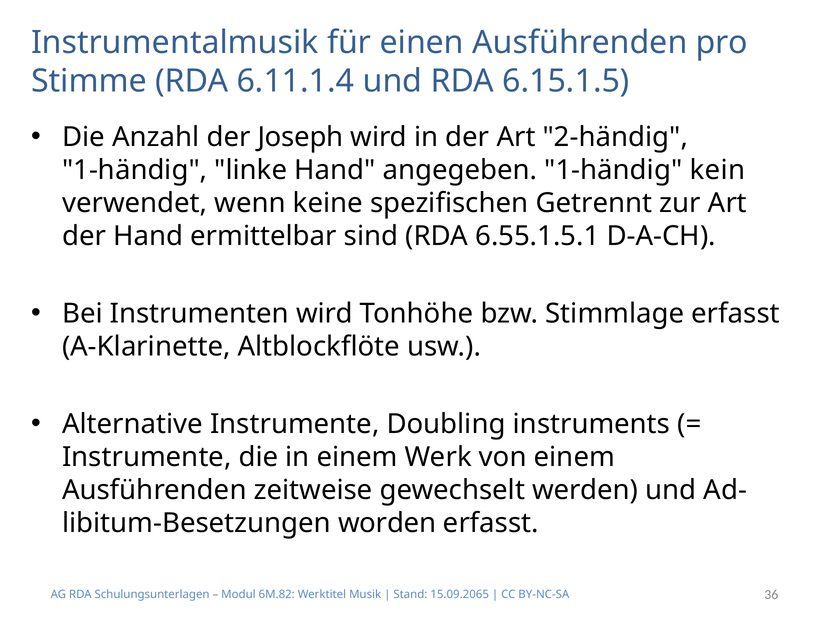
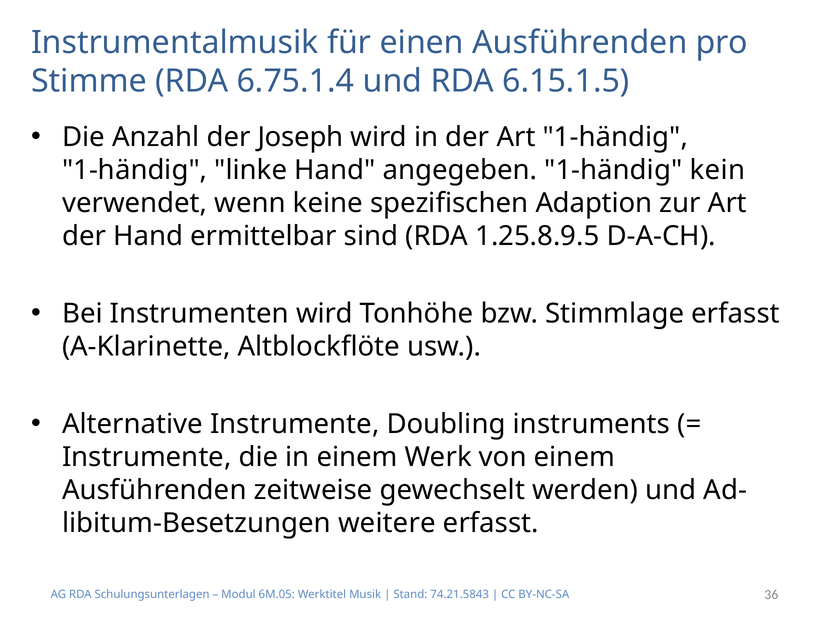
6.11.1.4: 6.11.1.4 -> 6.75.1.4
Art 2-händig: 2-händig -> 1-händig
Getrennt: Getrennt -> Adaption
6.55.1.5.1: 6.55.1.5.1 -> 1.25.8.9.5
worden: worden -> weitere
6M.82: 6M.82 -> 6M.05
15.09.2065: 15.09.2065 -> 74.21.5843
